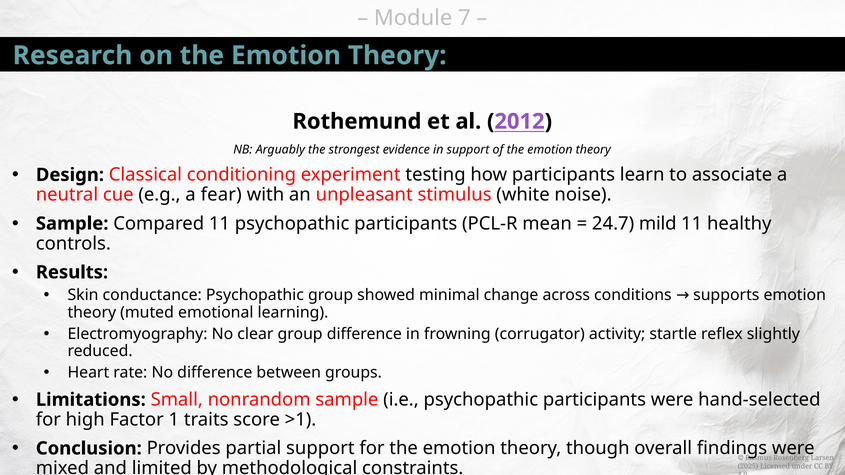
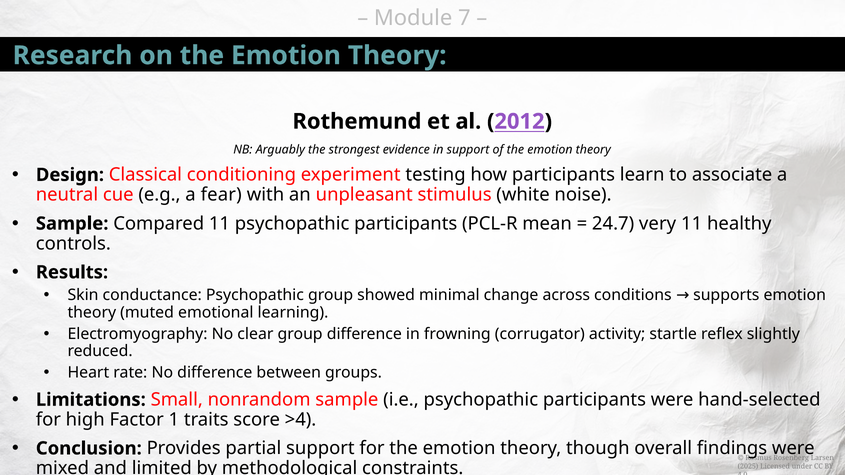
mild: mild -> very
>1: >1 -> >4
